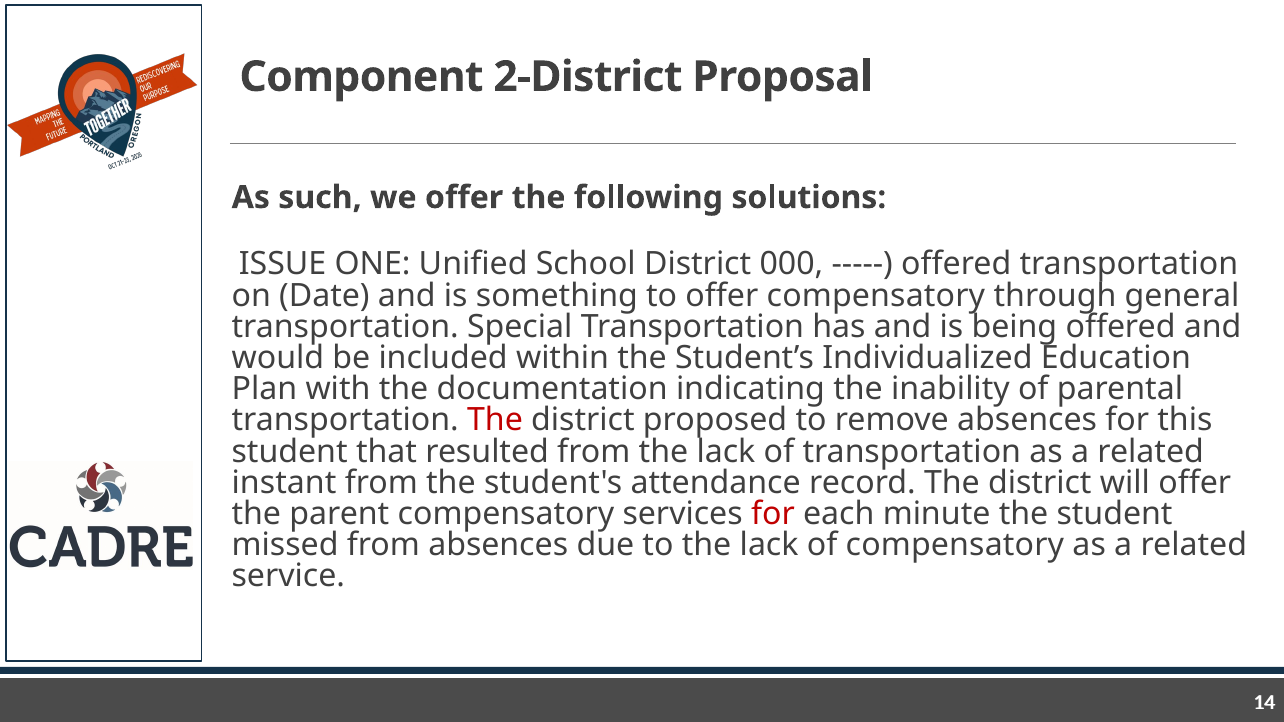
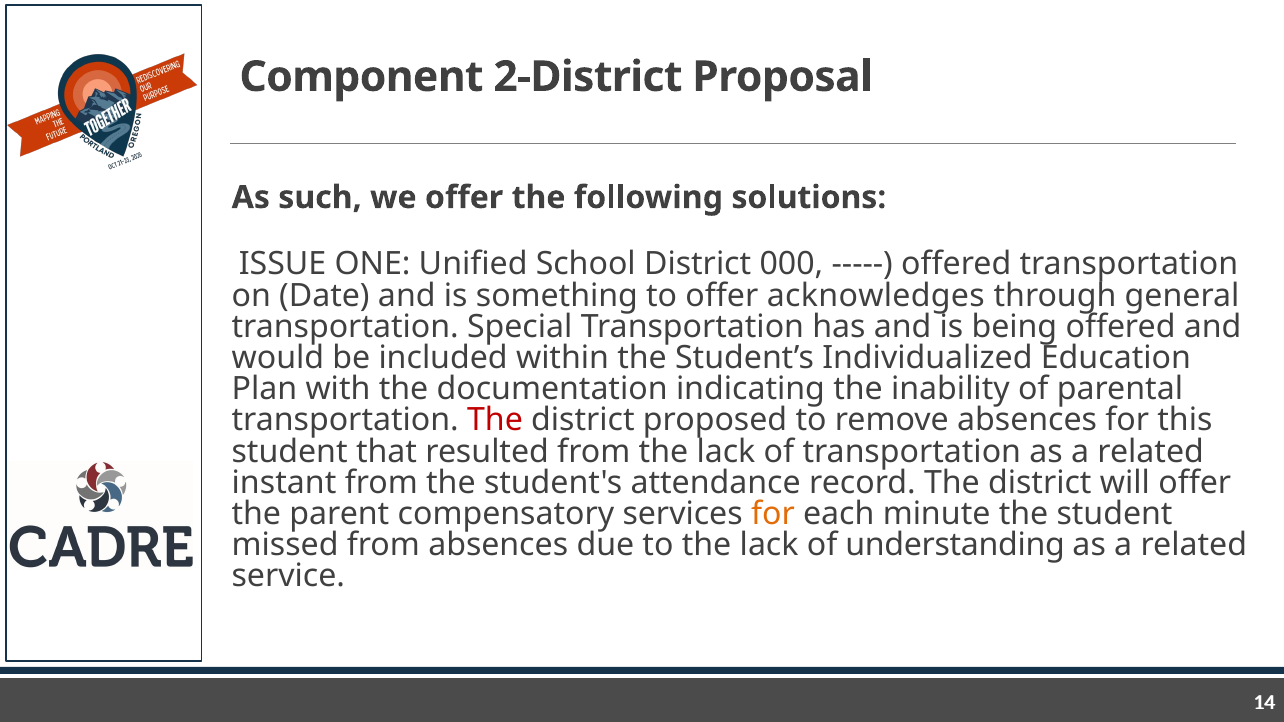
offer compensatory: compensatory -> acknowledges
for at (773, 514) colour: red -> orange
of compensatory: compensatory -> understanding
